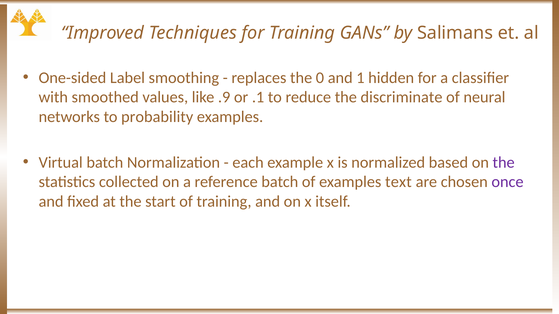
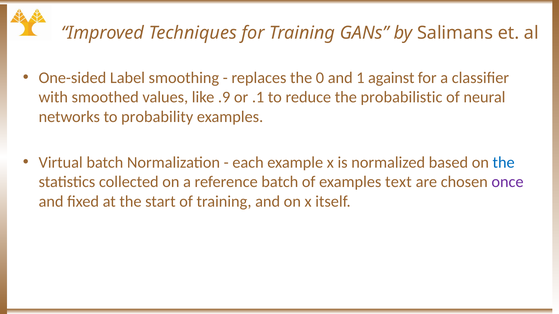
hidden: hidden -> against
discriminate: discriminate -> probabilistic
the at (504, 163) colour: purple -> blue
